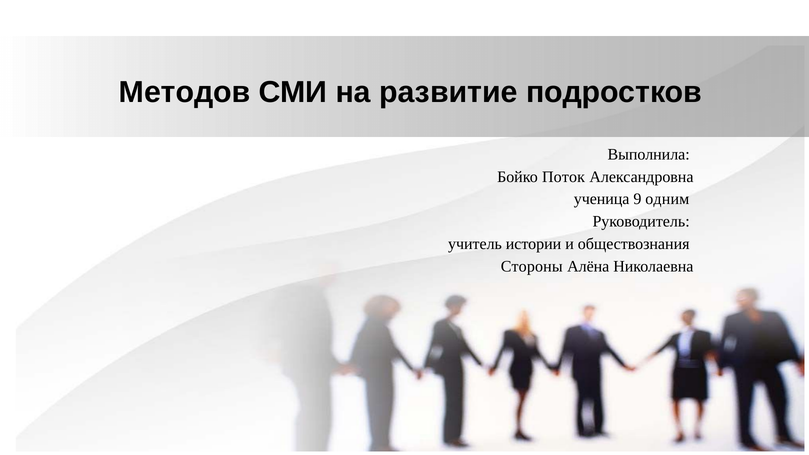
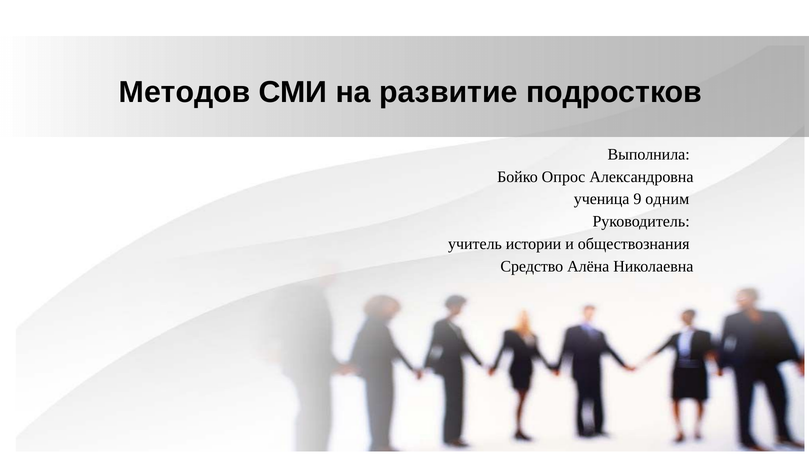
Поток: Поток -> Опрос
Стороны: Стороны -> Средство
